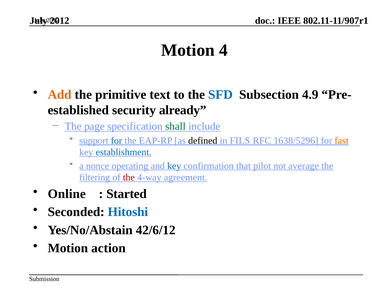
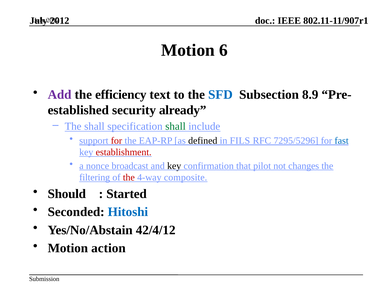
4: 4 -> 6
Add colour: orange -> purple
primitive: primitive -> efficiency
4.9: 4.9 -> 8.9
The page: page -> shall
for at (116, 141) colour: blue -> red
1638/5296: 1638/5296 -> 7295/5296
fast colour: orange -> blue
establishment colour: blue -> red
operating: operating -> broadcast
key at (174, 166) colour: blue -> black
average: average -> changes
agreement: agreement -> composite
Online: Online -> Should
42/6/12: 42/6/12 -> 42/4/12
